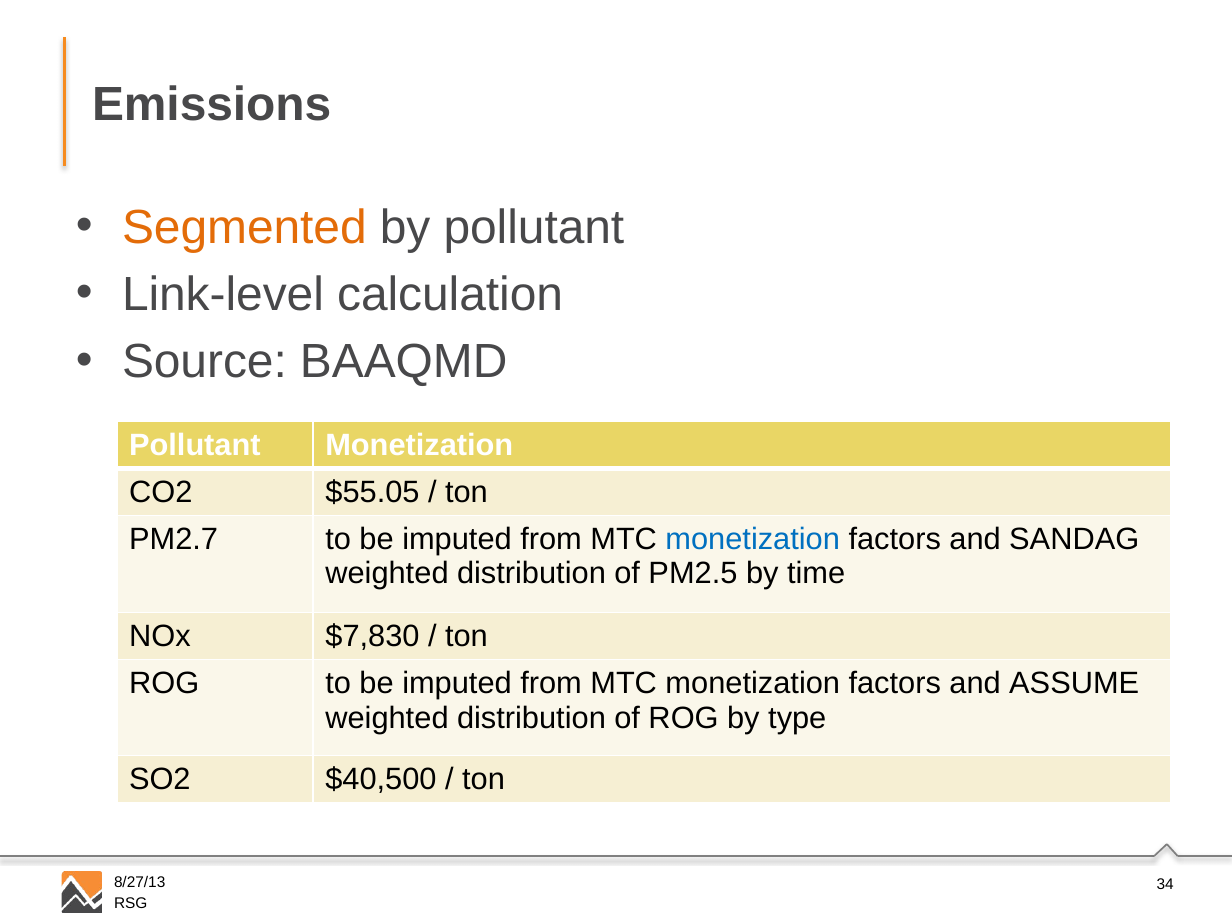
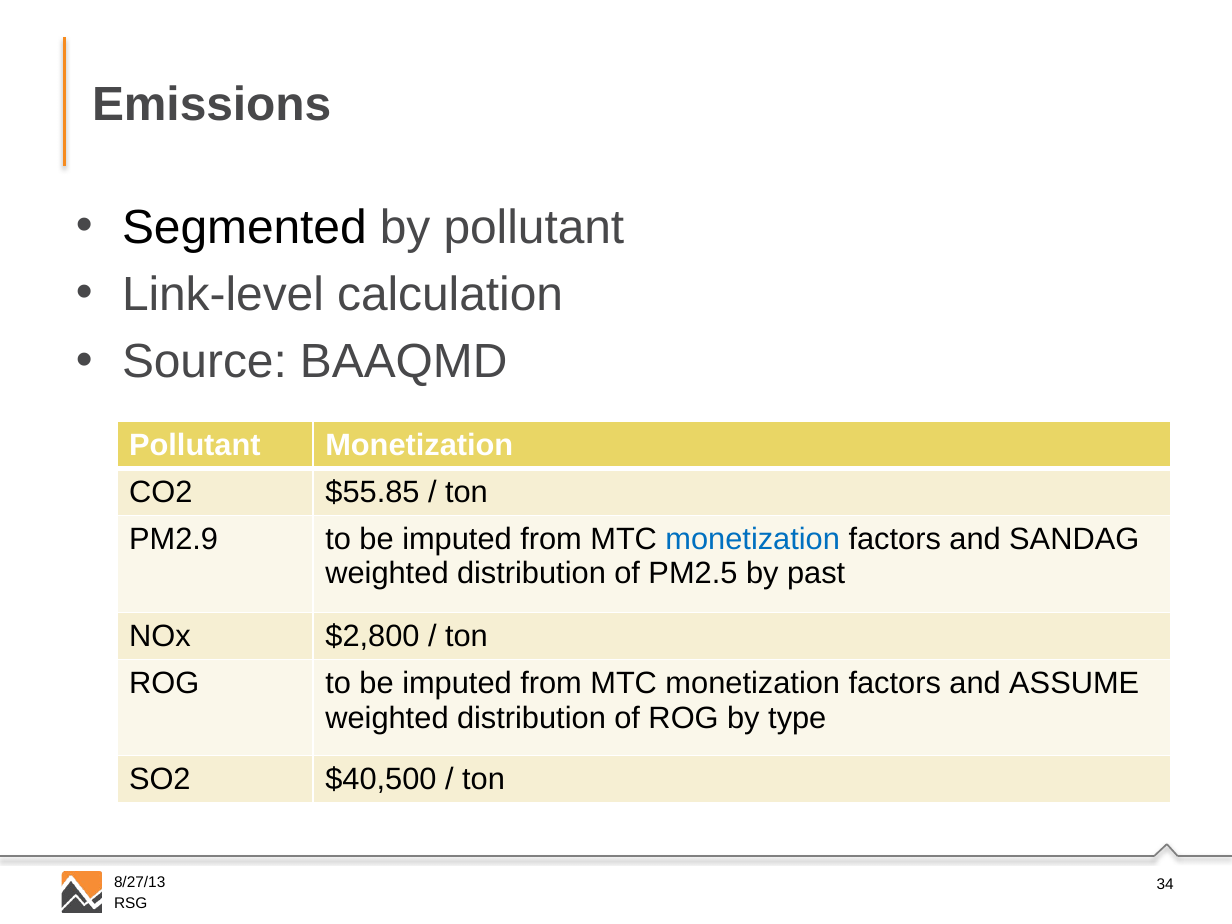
Segmented colour: orange -> black
$55.05: $55.05 -> $55.85
PM2.7: PM2.7 -> PM2.9
time: time -> past
$7,830: $7,830 -> $2,800
